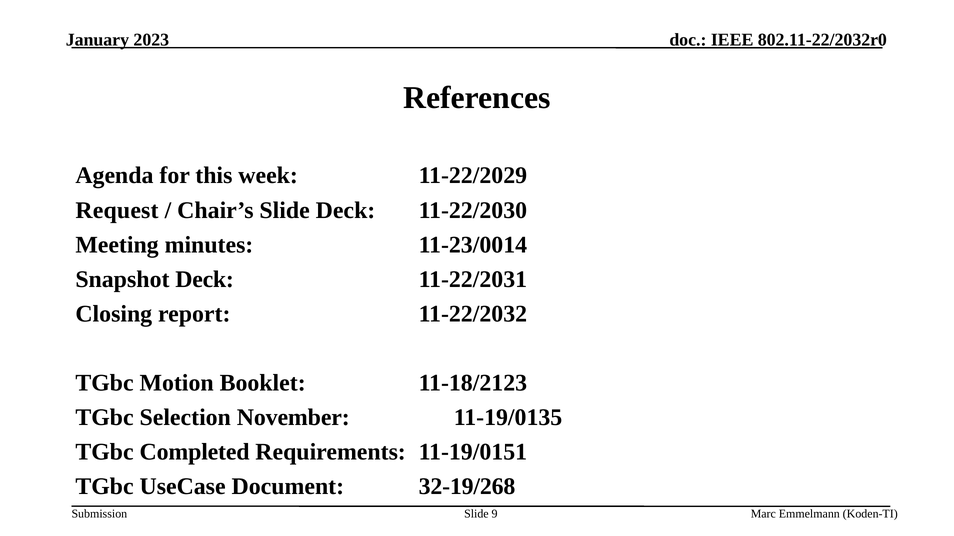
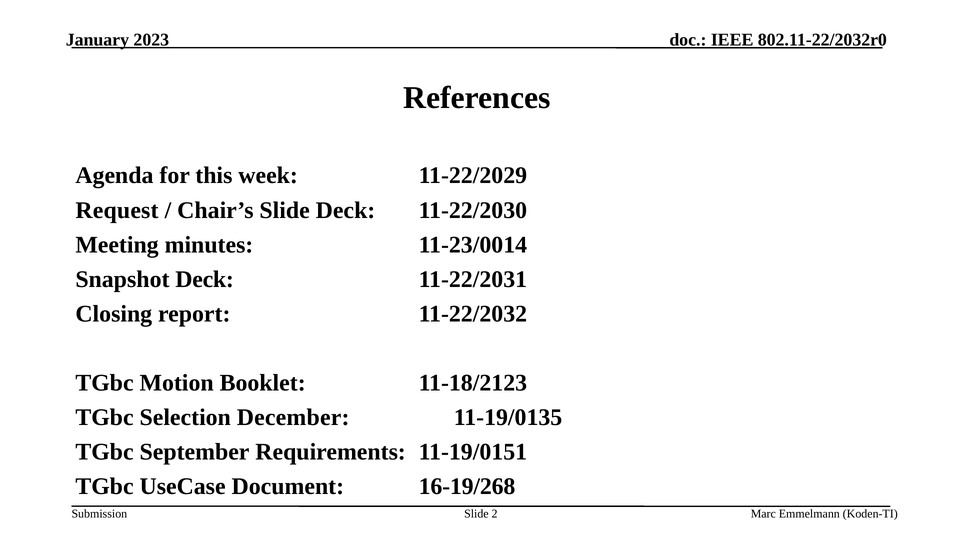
November: November -> December
Completed: Completed -> September
32-19/268: 32-19/268 -> 16-19/268
9: 9 -> 2
